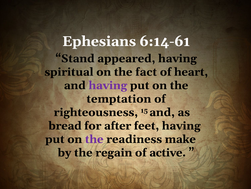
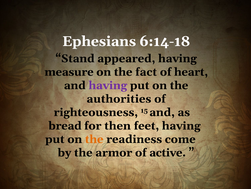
6:14-61: 6:14-61 -> 6:14-18
spiritual: spiritual -> measure
temptation: temptation -> authorities
after: after -> then
the at (94, 139) colour: purple -> orange
make: make -> come
regain: regain -> armor
